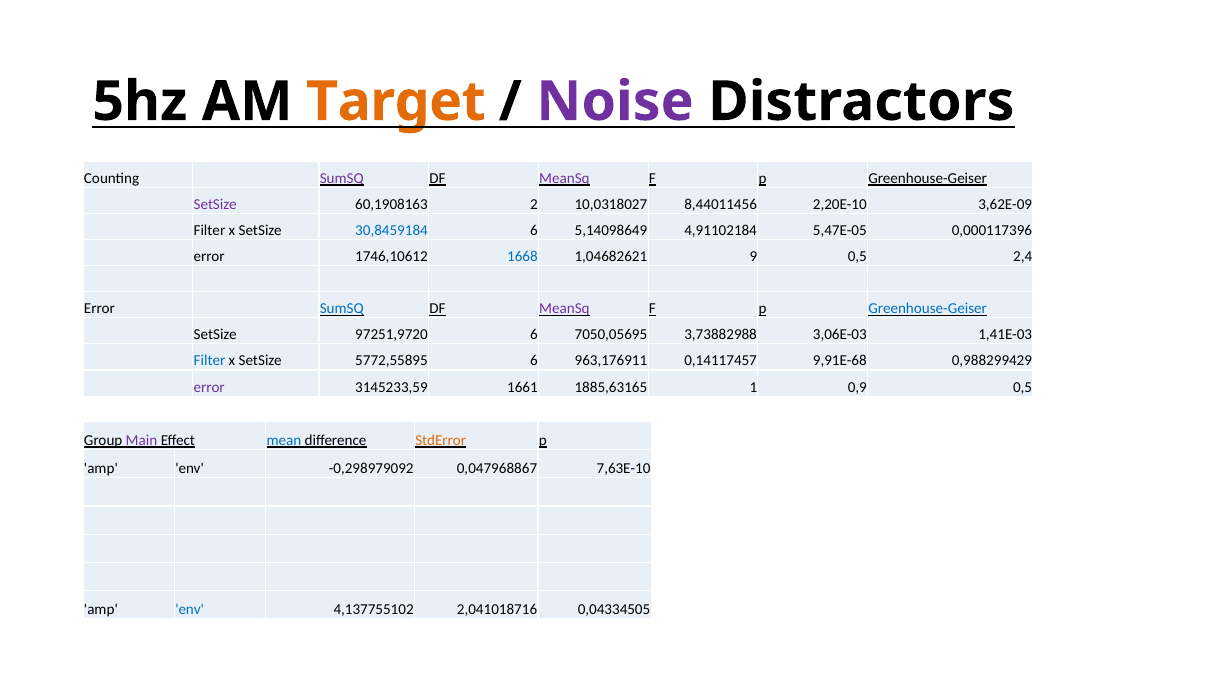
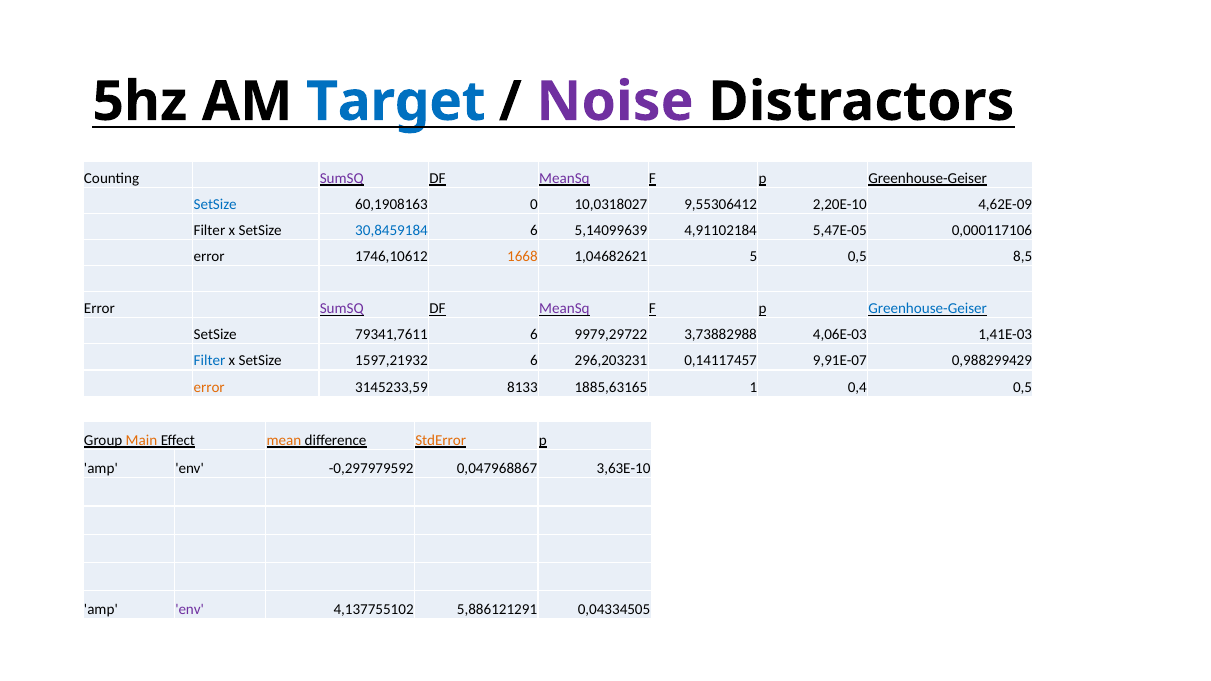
Target colour: orange -> blue
SetSize at (215, 204) colour: purple -> blue
2: 2 -> 0
8,44011456: 8,44011456 -> 9,55306412
3,62E-09: 3,62E-09 -> 4,62E-09
5,14098649: 5,14098649 -> 5,14099639
0,000117396: 0,000117396 -> 0,000117106
1668 colour: blue -> orange
9: 9 -> 5
2,4: 2,4 -> 8,5
SumSQ at (342, 309) colour: blue -> purple
97251,9720: 97251,9720 -> 79341,7611
7050,05695: 7050,05695 -> 9979,29722
3,06E-03: 3,06E-03 -> 4,06E-03
5772,55895: 5772,55895 -> 1597,21932
963,176911: 963,176911 -> 296,203231
9,91E-68: 9,91E-68 -> 9,91E-07
error at (209, 387) colour: purple -> orange
1661: 1661 -> 8133
0,9: 0,9 -> 0,4
Main colour: purple -> orange
mean colour: blue -> orange
-0,298979092: -0,298979092 -> -0,297979592
7,63E-10: 7,63E-10 -> 3,63E-10
env at (190, 610) colour: blue -> purple
2,041018716: 2,041018716 -> 5,886121291
